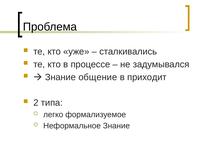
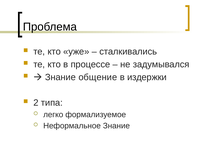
приходит: приходит -> издержки
